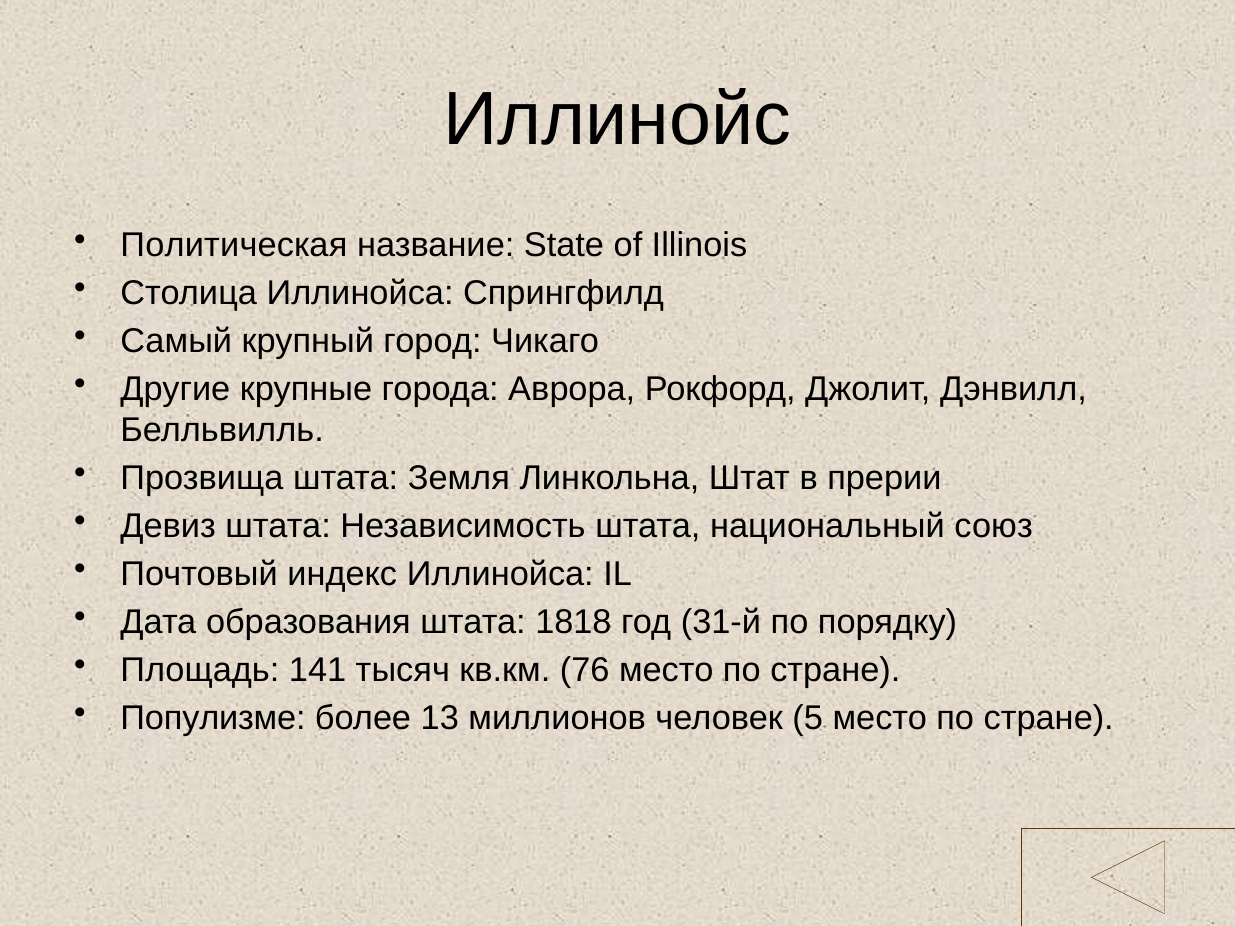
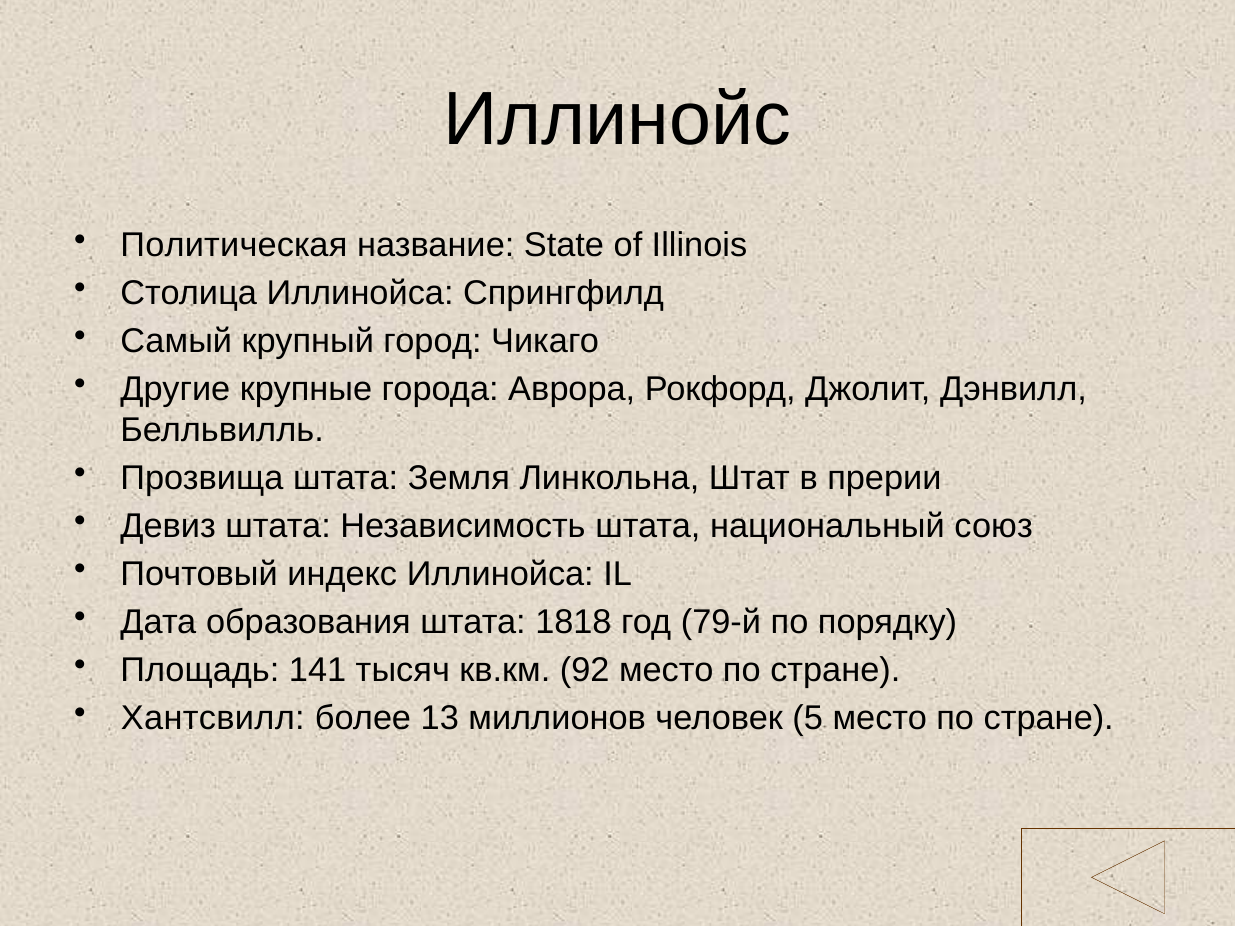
31-й: 31-й -> 79-й
76: 76 -> 92
Популизме: Популизме -> Хантсвилл
